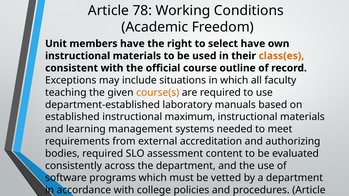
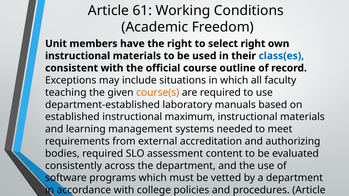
78: 78 -> 61
select have: have -> right
class(es colour: orange -> blue
